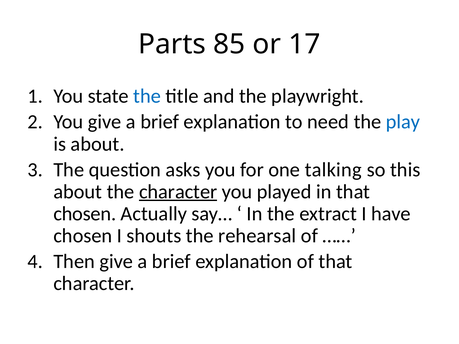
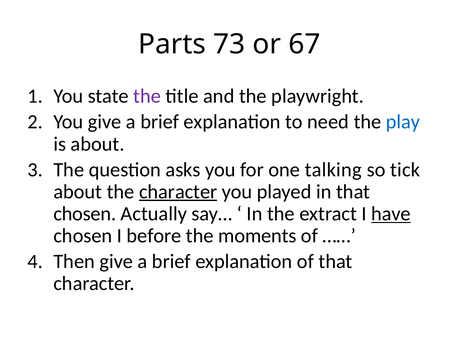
85: 85 -> 73
17: 17 -> 67
the at (147, 96) colour: blue -> purple
this: this -> tick
have underline: none -> present
shouts: shouts -> before
rehearsal: rehearsal -> moments
